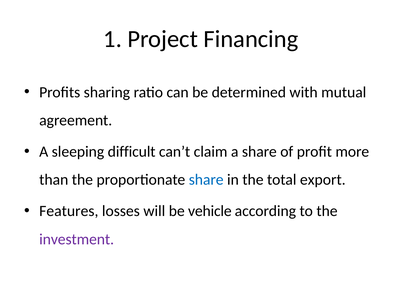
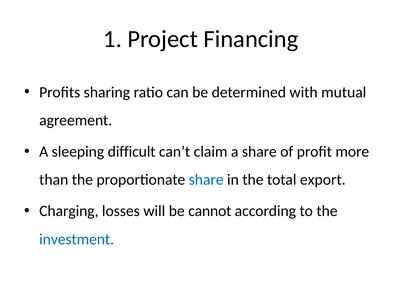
Features: Features -> Charging
vehicle: vehicle -> cannot
investment colour: purple -> blue
